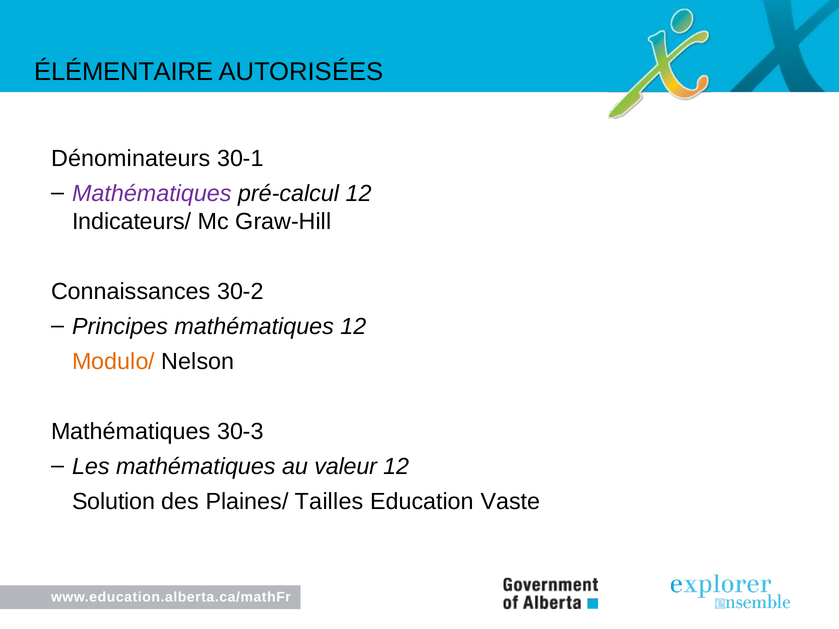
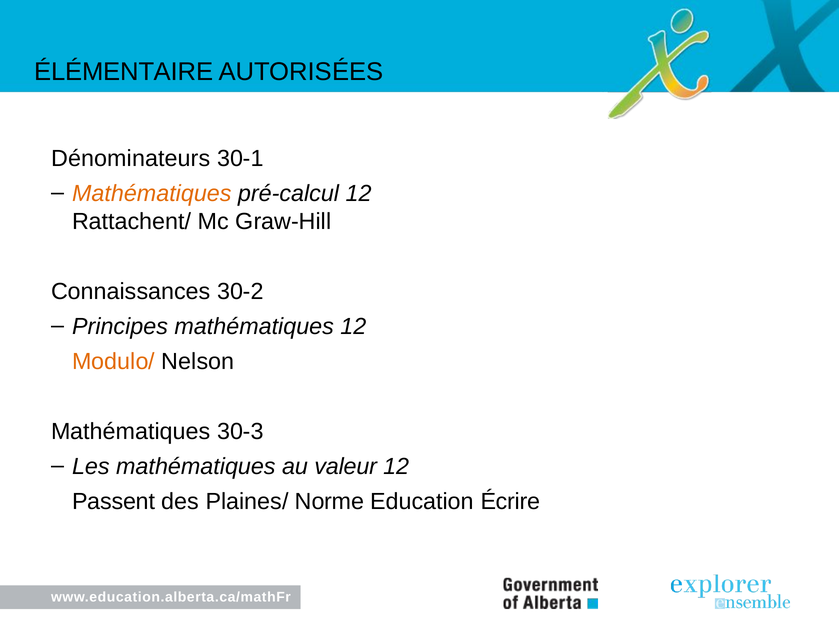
Mathématiques at (152, 193) colour: purple -> orange
Indicateurs/: Indicateurs/ -> Rattachent/
Solution: Solution -> Passent
Tailles: Tailles -> Norme
Vaste: Vaste -> Écrire
